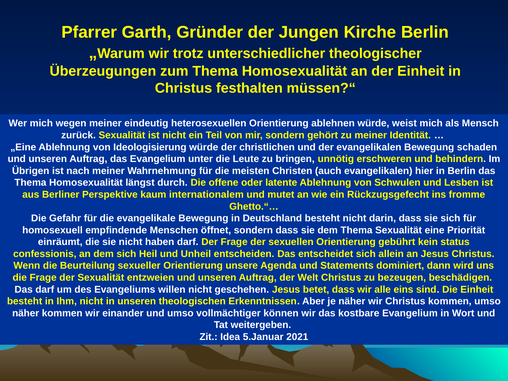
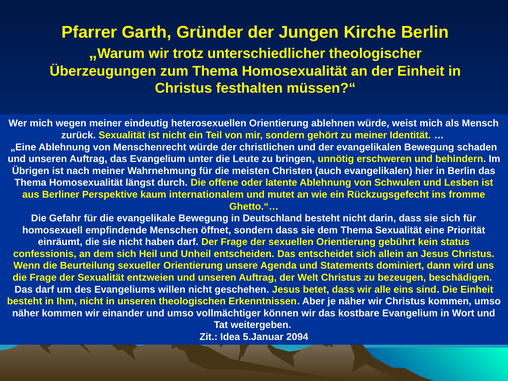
Ideologisierung: Ideologisierung -> Menschenrecht
2021: 2021 -> 2094
